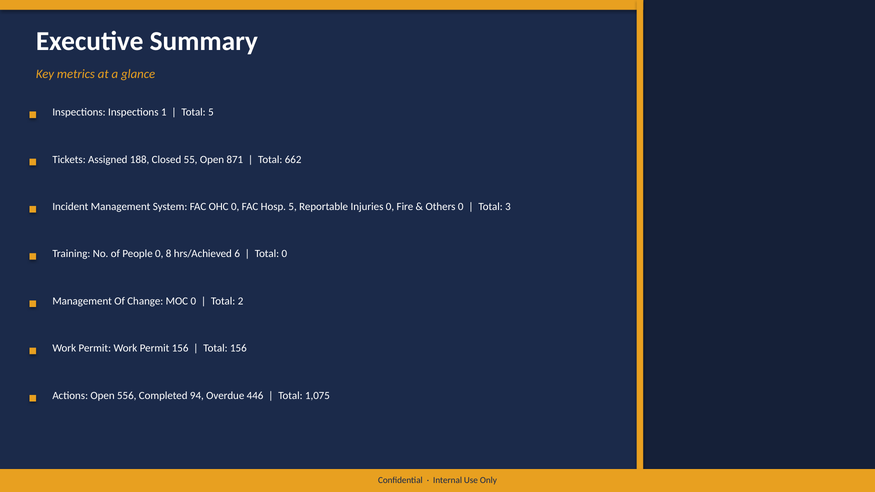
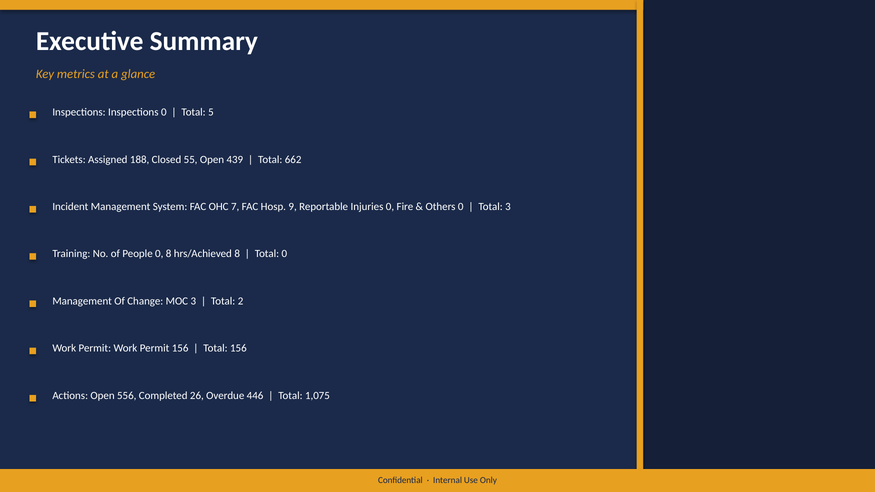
Inspections 1: 1 -> 0
871: 871 -> 439
OHC 0: 0 -> 7
Hosp 5: 5 -> 9
hrs/Achieved 6: 6 -> 8
MOC 0: 0 -> 3
94: 94 -> 26
